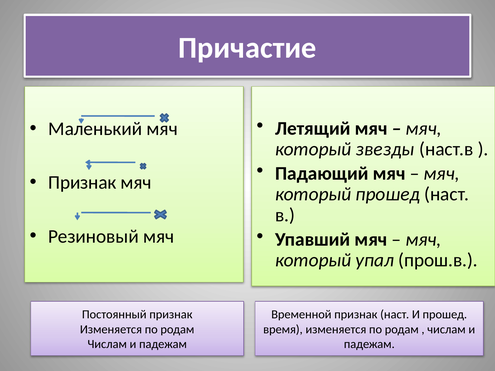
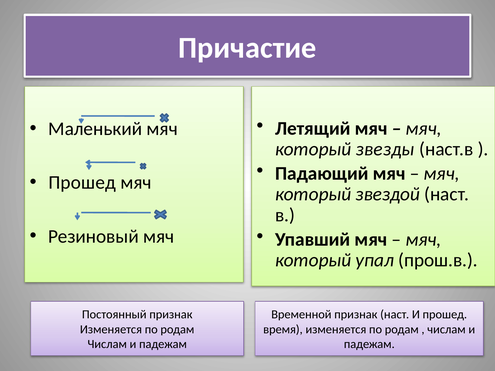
Признак at (82, 183): Признак -> Прошед
который прошед: прошед -> звездой
